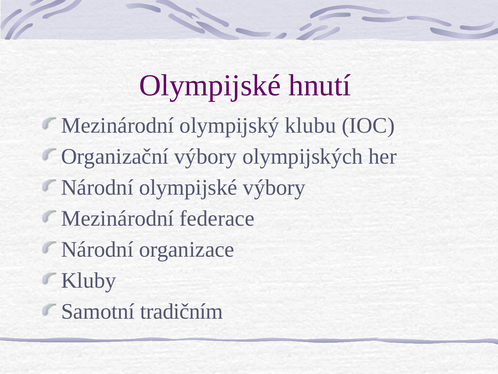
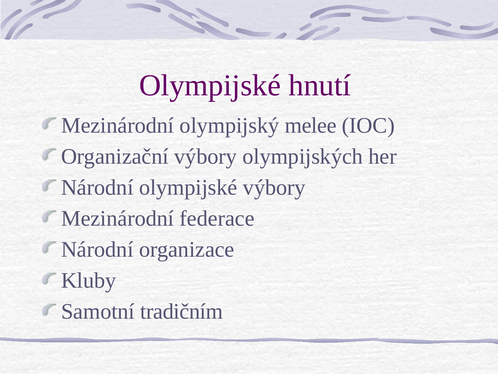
klubu: klubu -> melee
